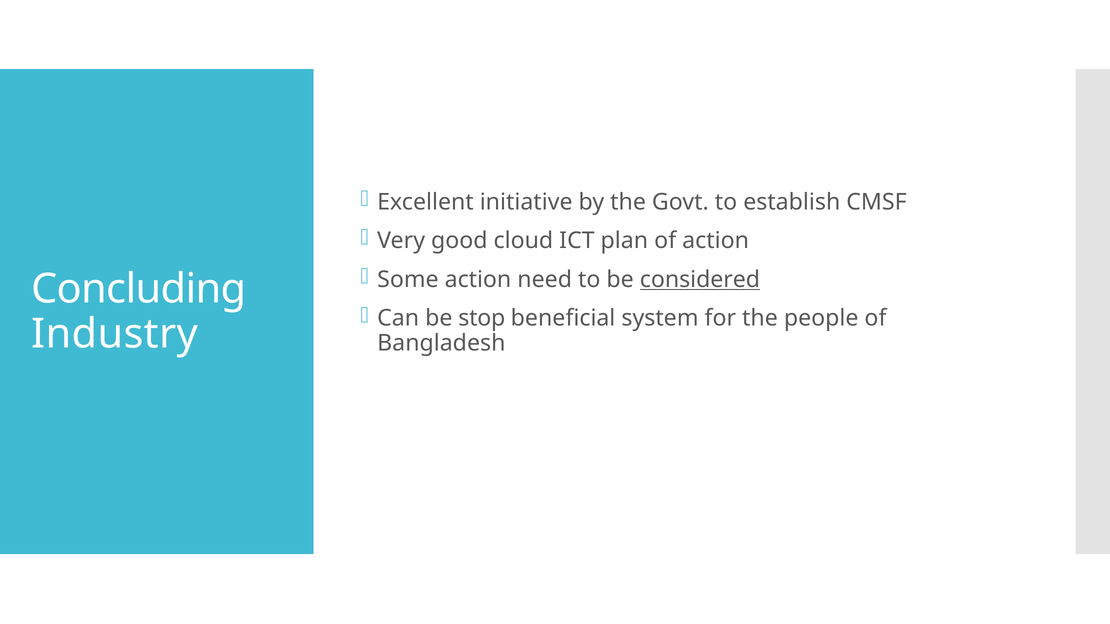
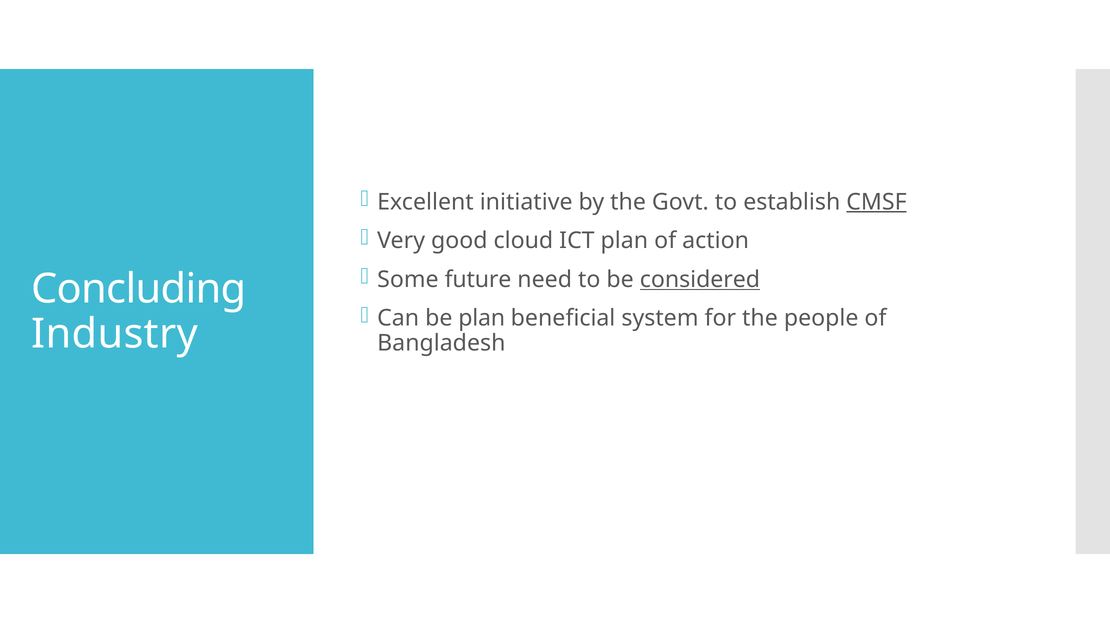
CMSF underline: none -> present
Some action: action -> future
be stop: stop -> plan
